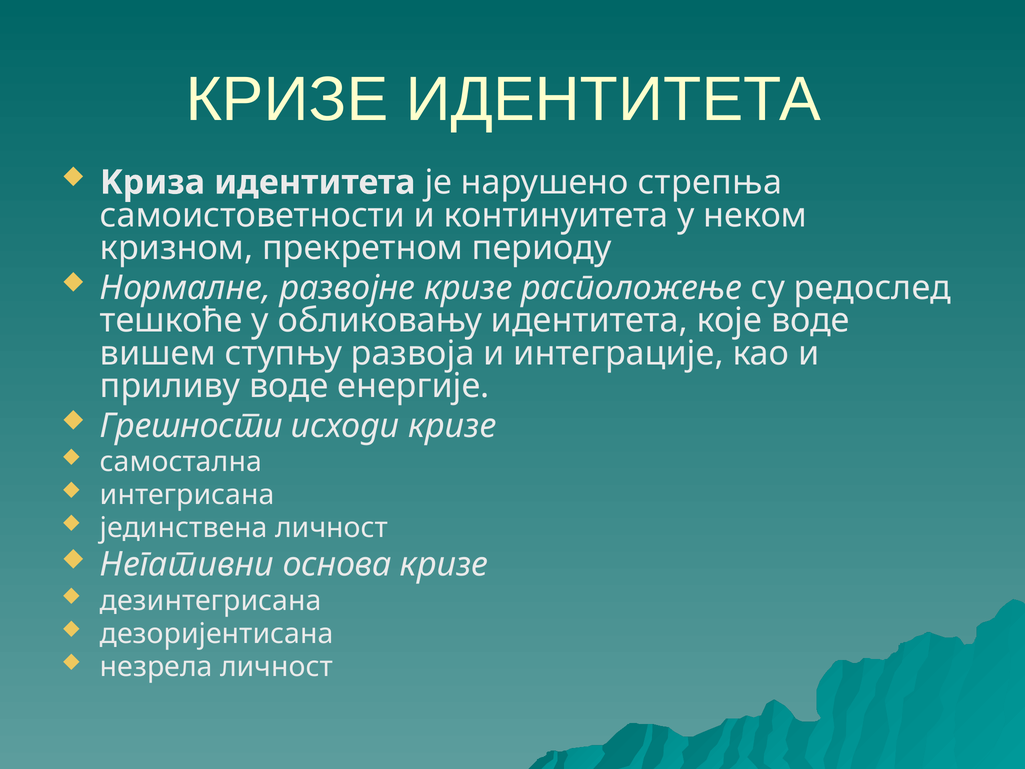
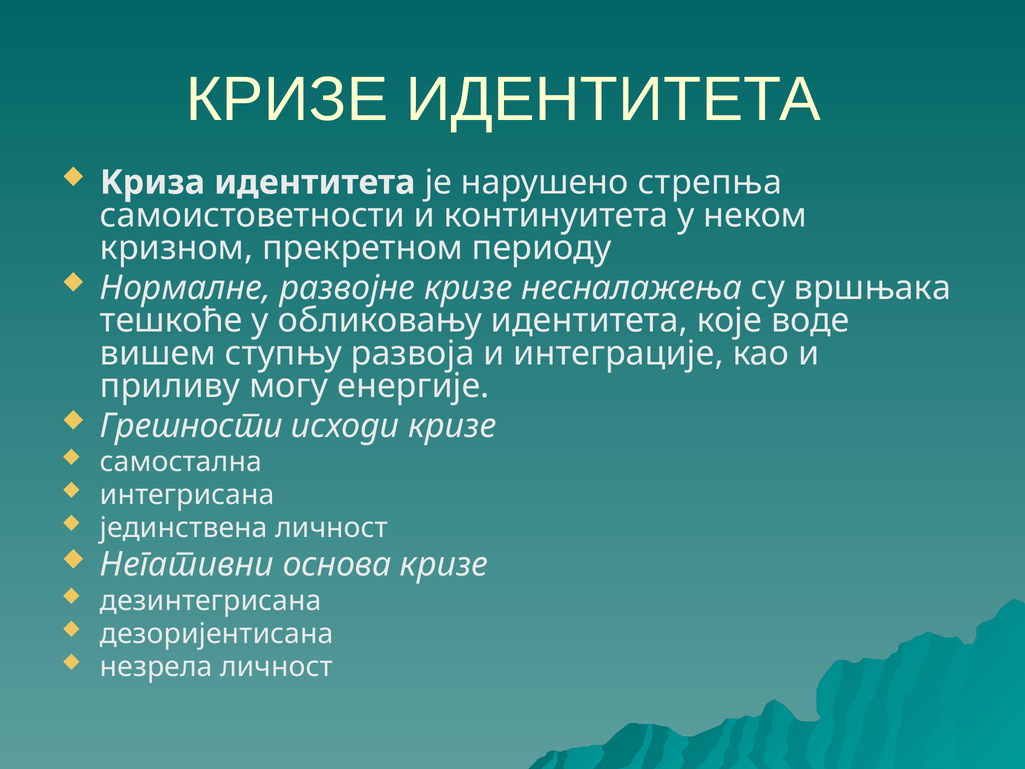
расположење: расположење -> несналажења
редослед: редослед -> вршњака
приливу воде: воде -> могу
